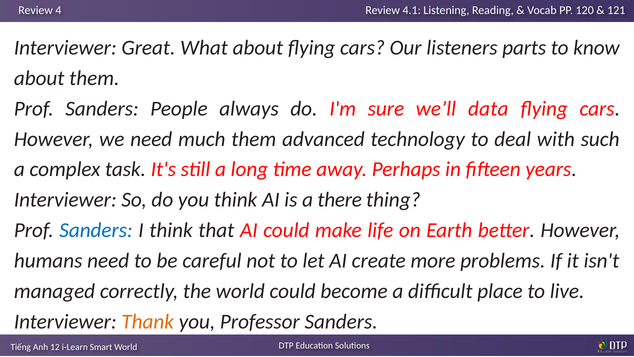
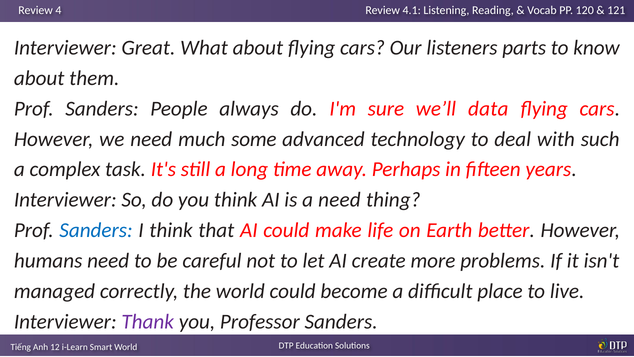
much them: them -> some
a there: there -> need
Thank colour: orange -> purple
